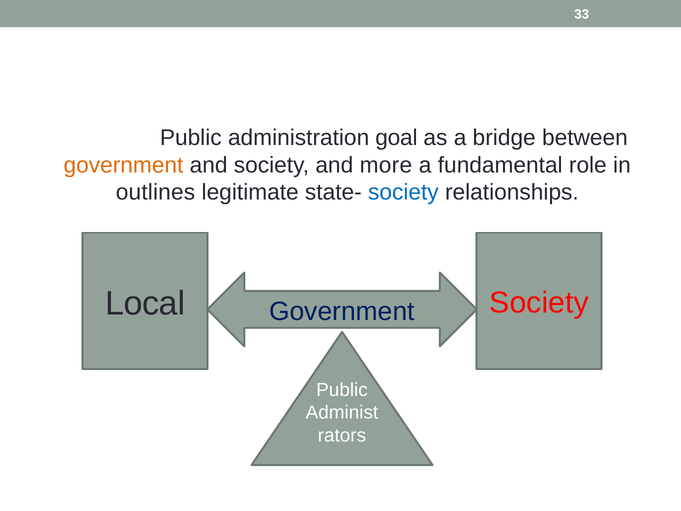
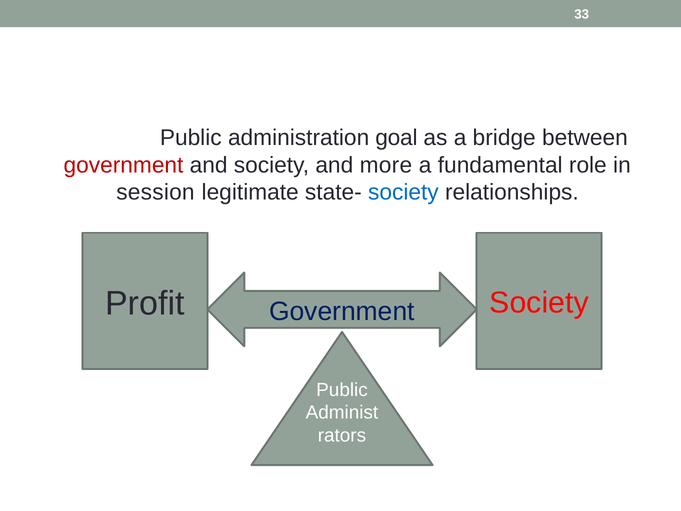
government at (124, 165) colour: orange -> red
outlines: outlines -> session
Local: Local -> Profit
